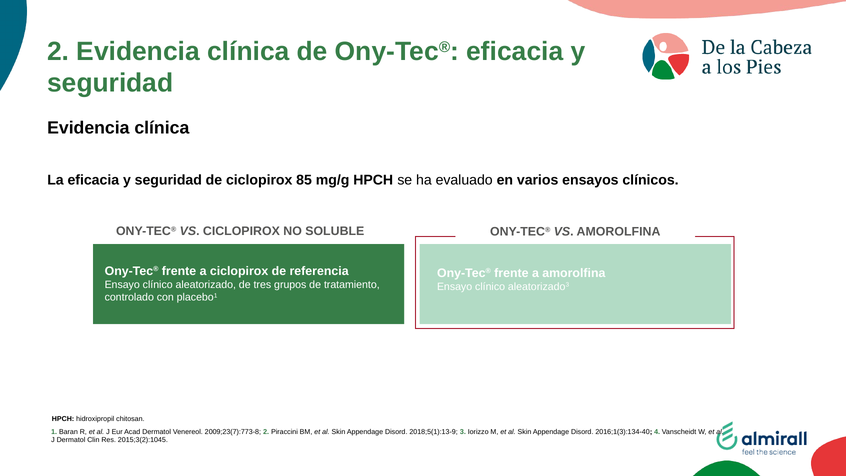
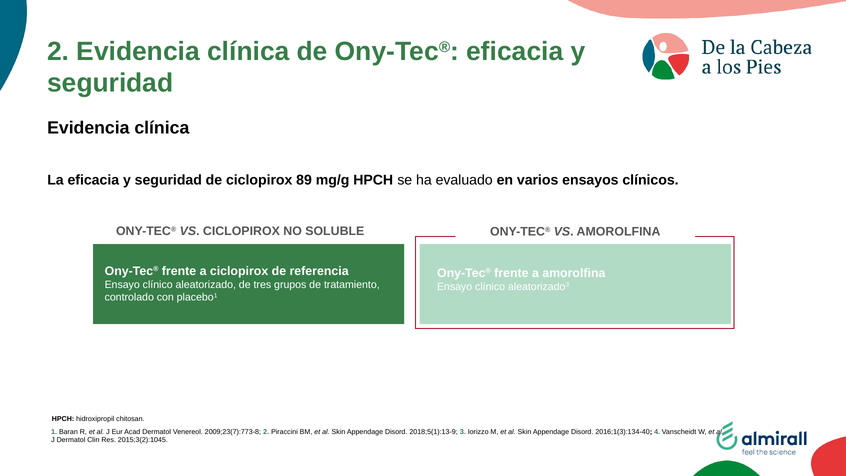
85: 85 -> 89
